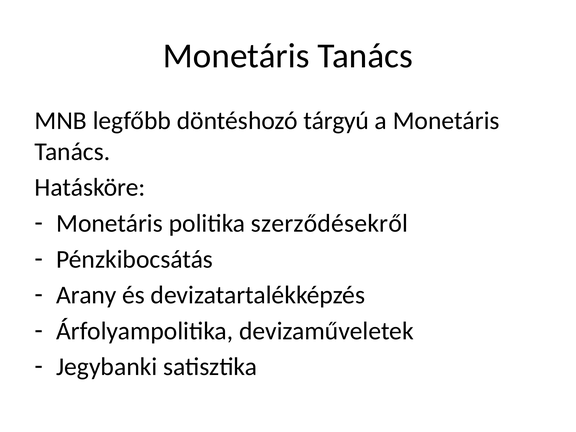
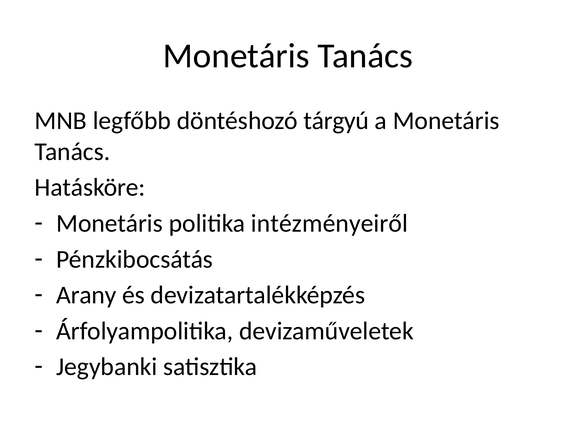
szerződésekről: szerződésekről -> intézményeiről
